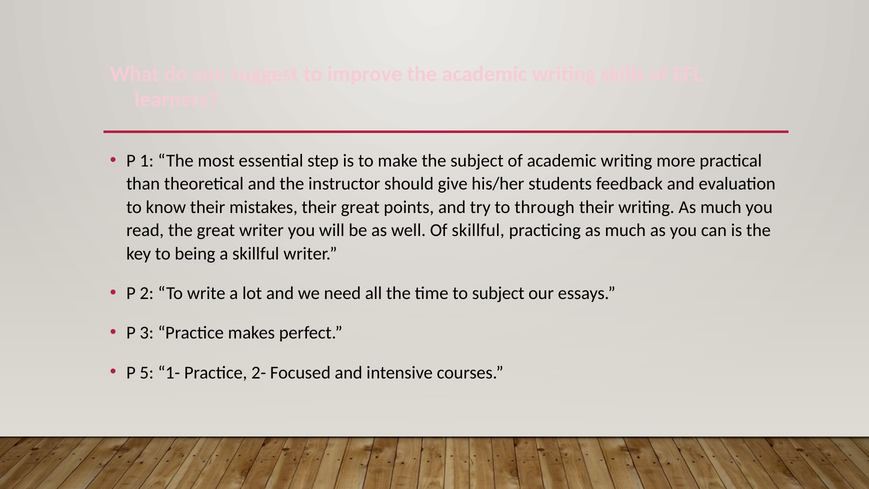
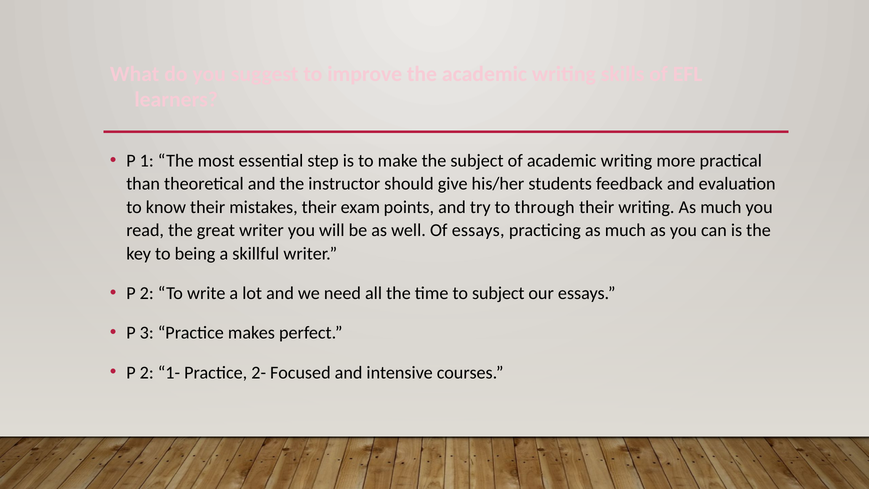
their great: great -> exam
Of skillful: skillful -> essays
5 at (147, 372): 5 -> 2
